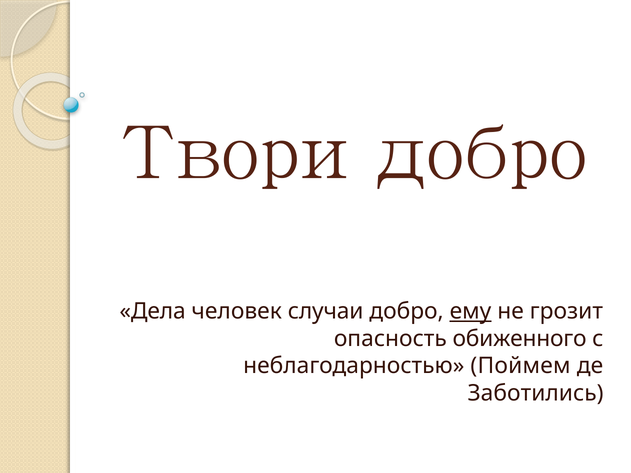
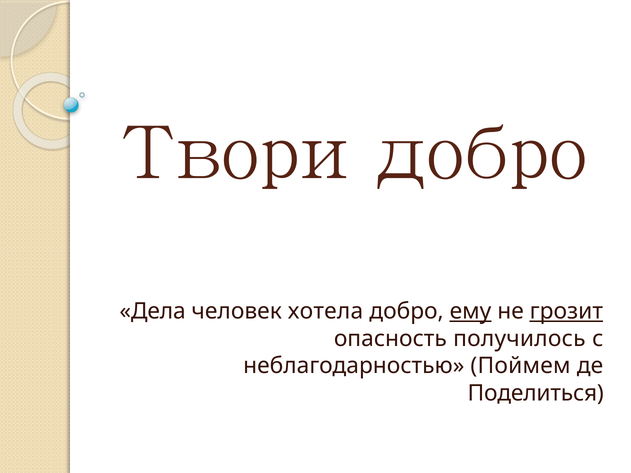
случаи: случаи -> хотела
грозит underline: none -> present
обиженного: обиженного -> получилось
Заботились: Заботились -> Поделиться
